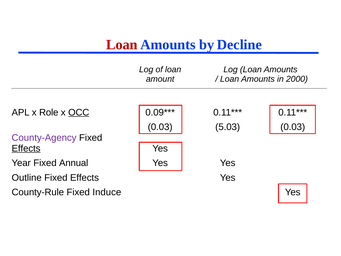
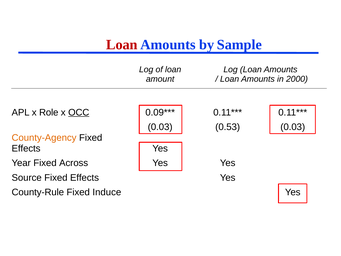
Decline: Decline -> Sample
5.03: 5.03 -> 0.53
County-Agency colour: purple -> orange
Effects at (26, 148) underline: present -> none
Annual: Annual -> Across
Outline: Outline -> Source
